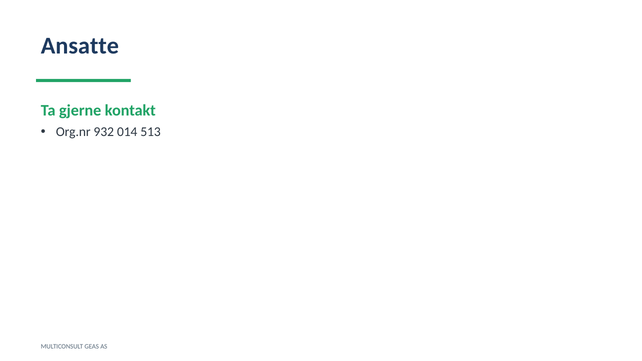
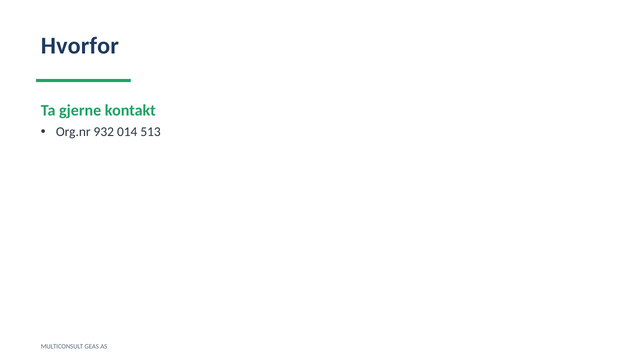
Ansatte: Ansatte -> Hvorfor
